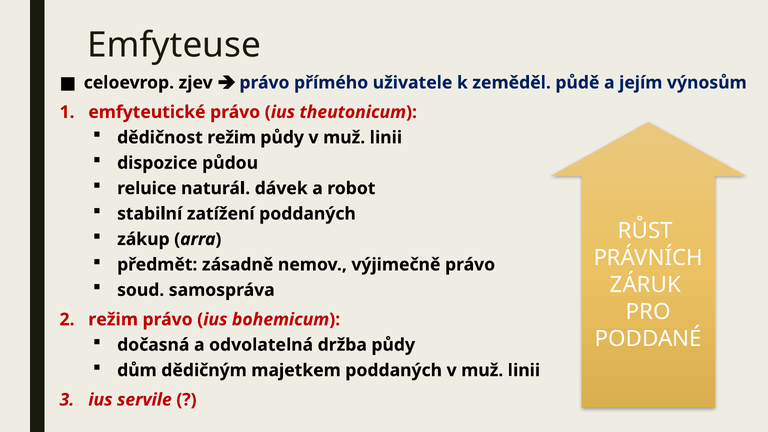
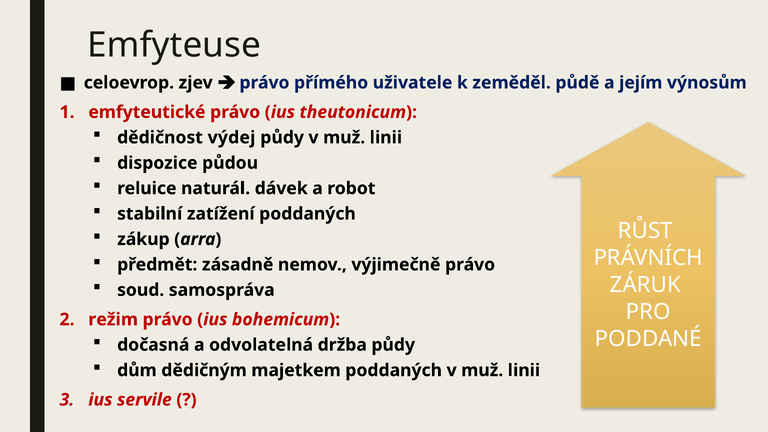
dědičnost režim: režim -> výdej
